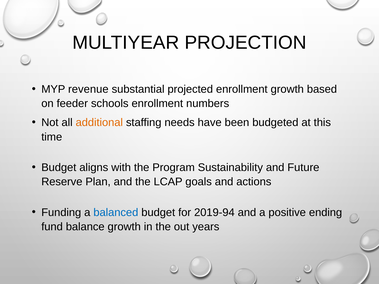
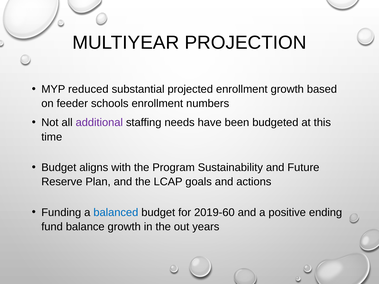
revenue: revenue -> reduced
additional colour: orange -> purple
2019-94: 2019-94 -> 2019-60
